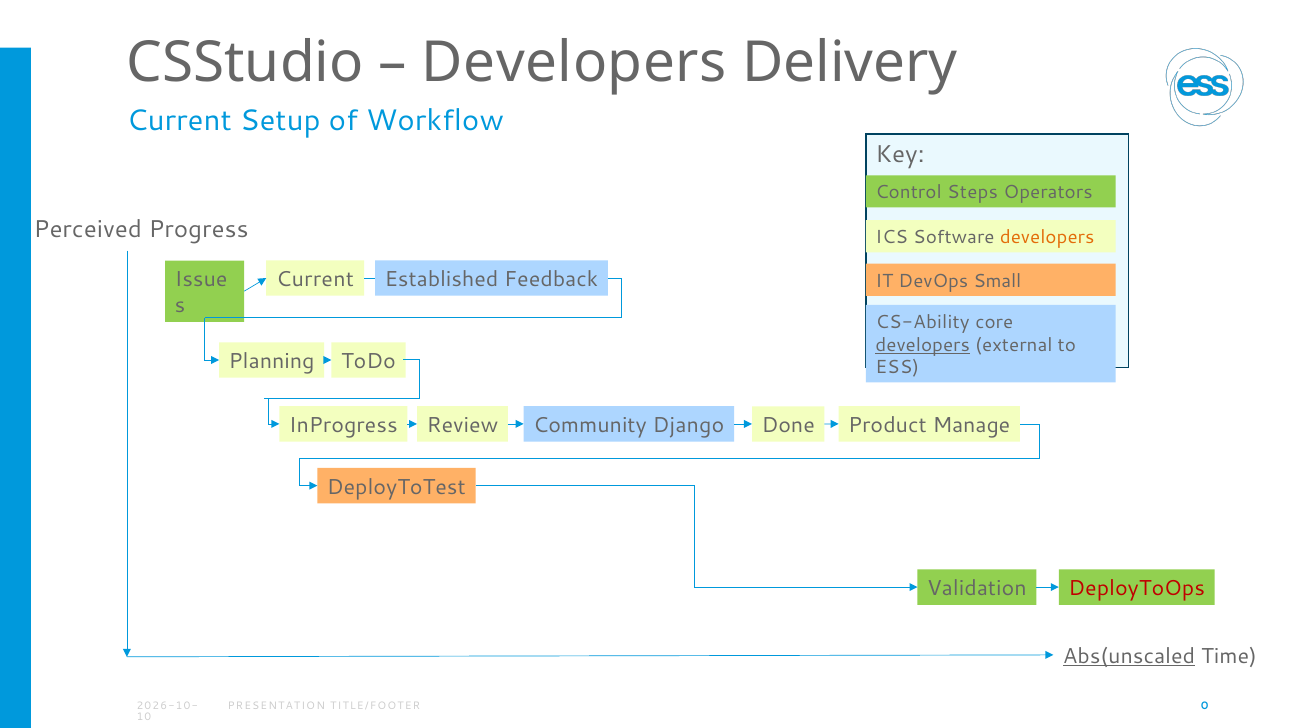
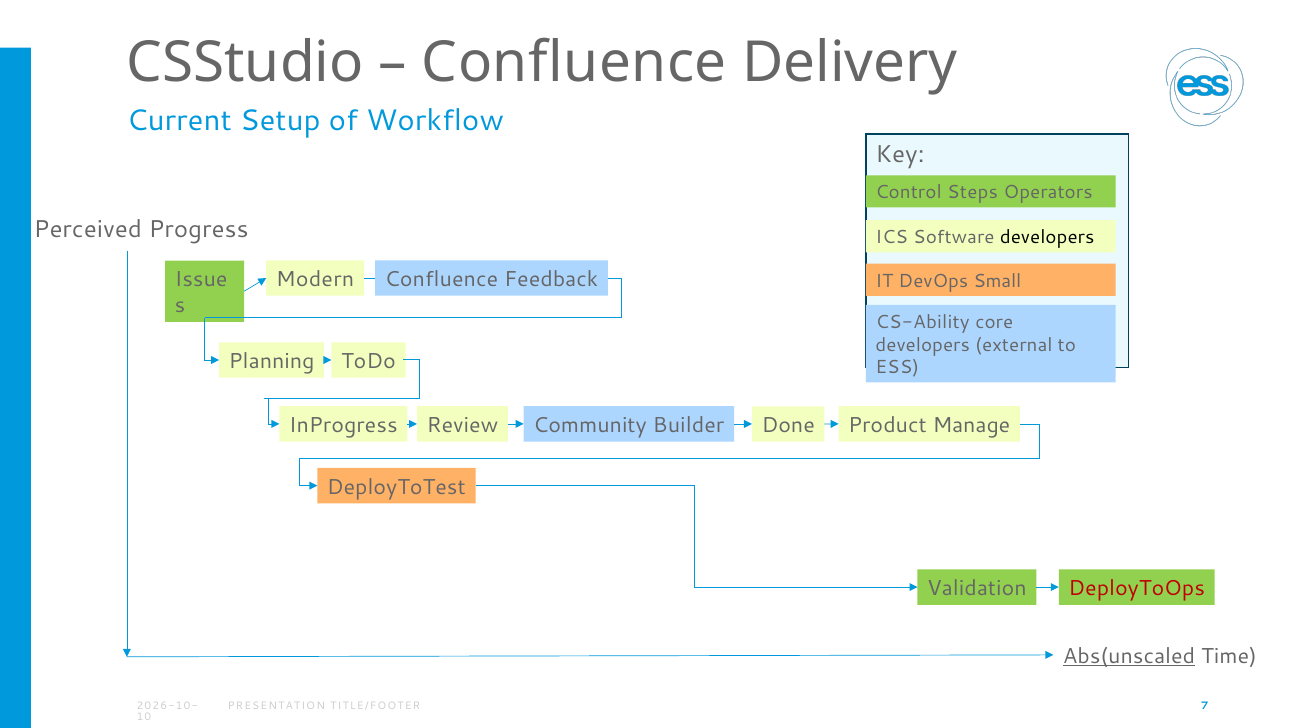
Developers at (574, 63): Developers -> Confluence
developers at (1047, 238) colour: orange -> black
Current at (315, 279): Current -> Modern
Established at (441, 279): Established -> Confluence
developers at (923, 345) underline: present -> none
Django: Django -> Builder
0: 0 -> 7
